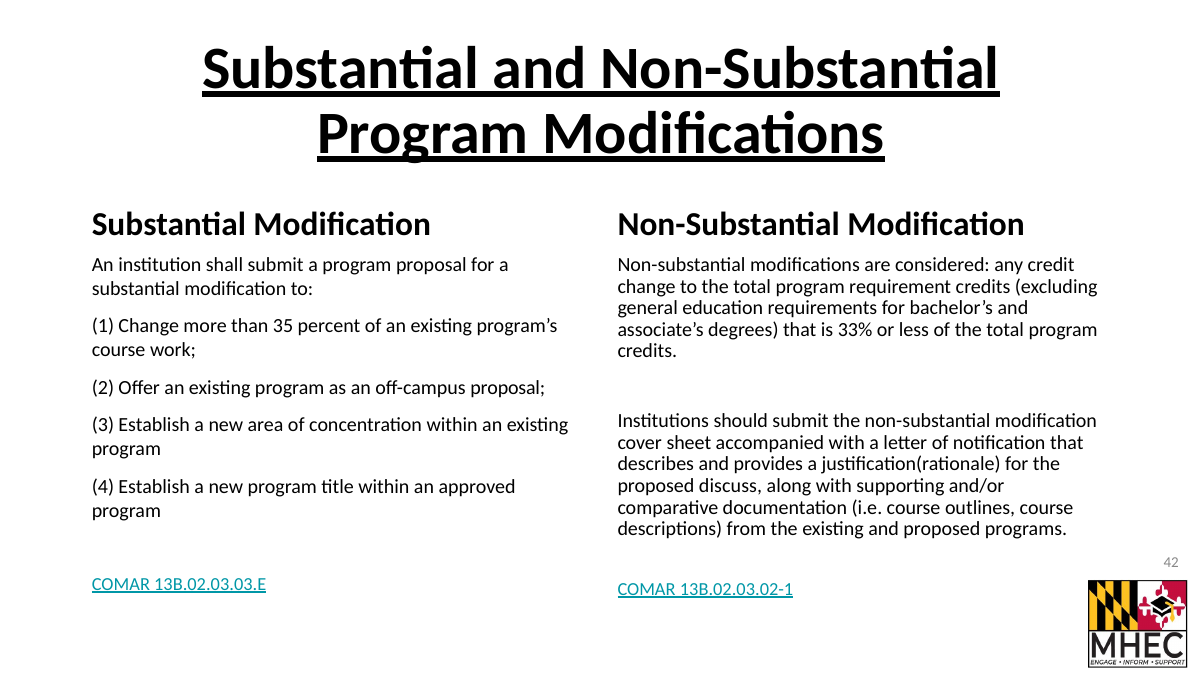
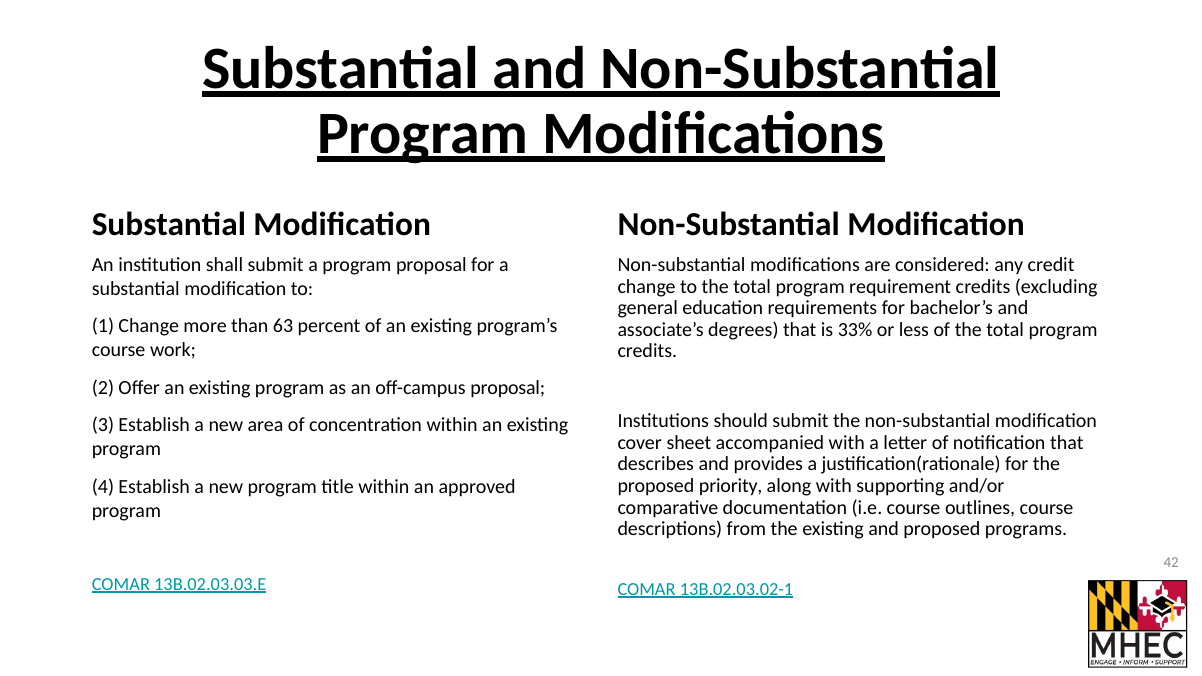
35: 35 -> 63
discuss: discuss -> priority
